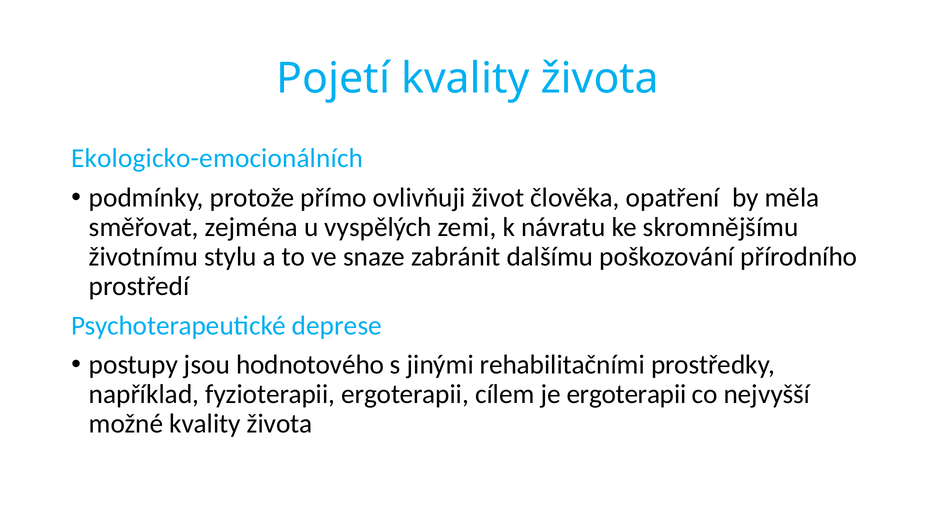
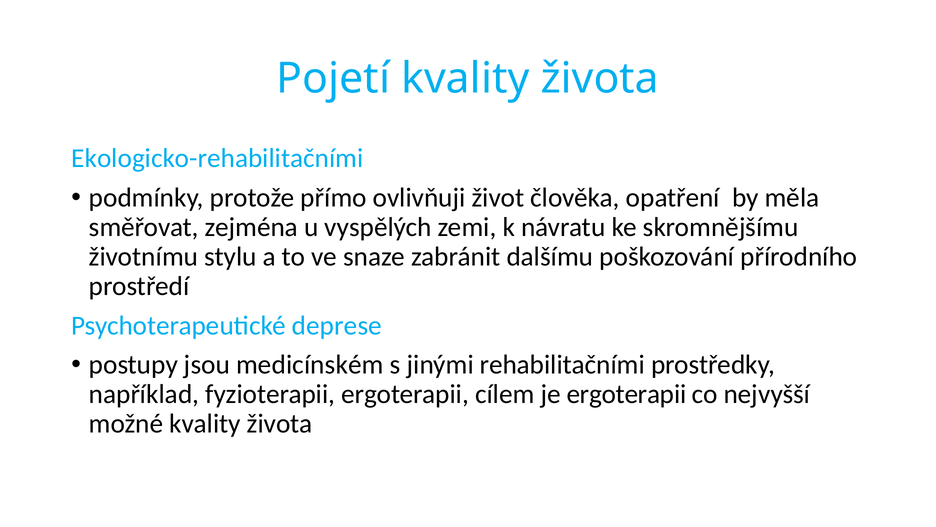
Ekologicko-emocionálních: Ekologicko-emocionálních -> Ekologicko-rehabilitačními
hodnotového: hodnotového -> medicínském
